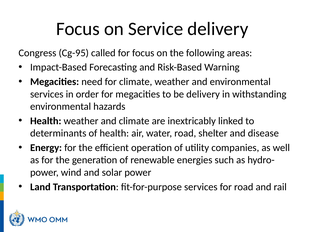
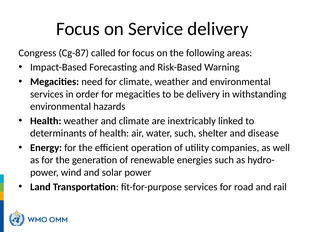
Cg-95: Cg-95 -> Cg-87
water road: road -> such
